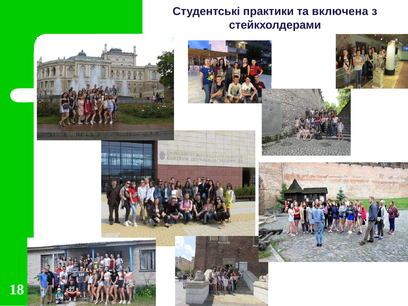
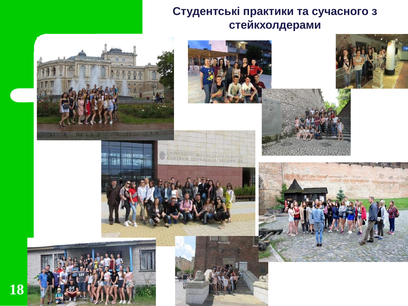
включена: включена -> сучасного
